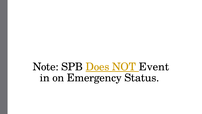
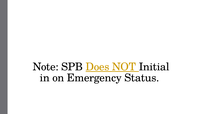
Event: Event -> Initial
